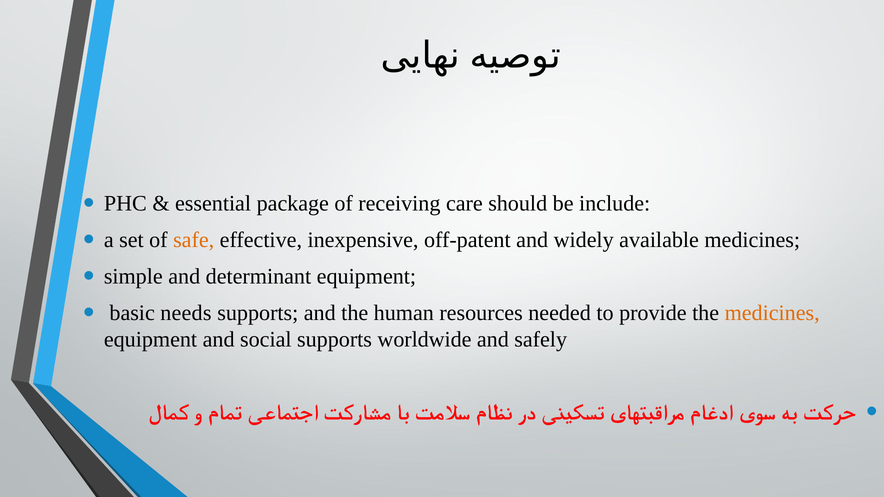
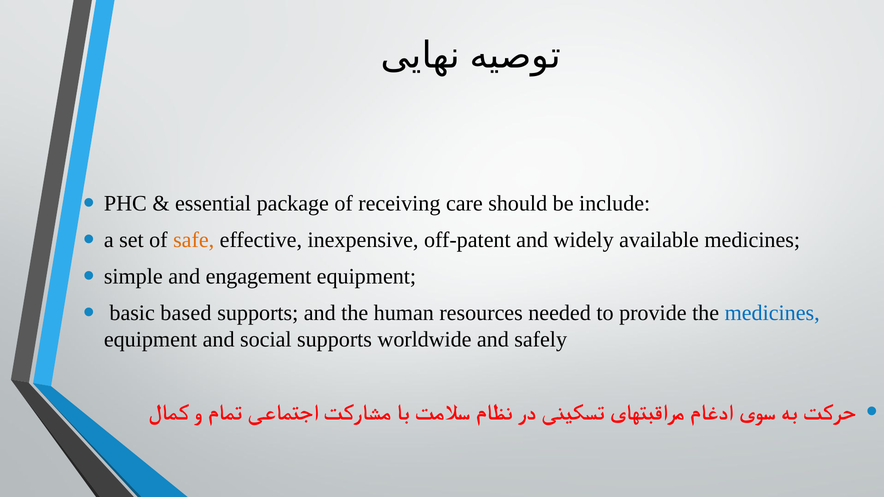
determinant: determinant -> engagement
needs: needs -> based
medicines at (772, 313) colour: orange -> blue
